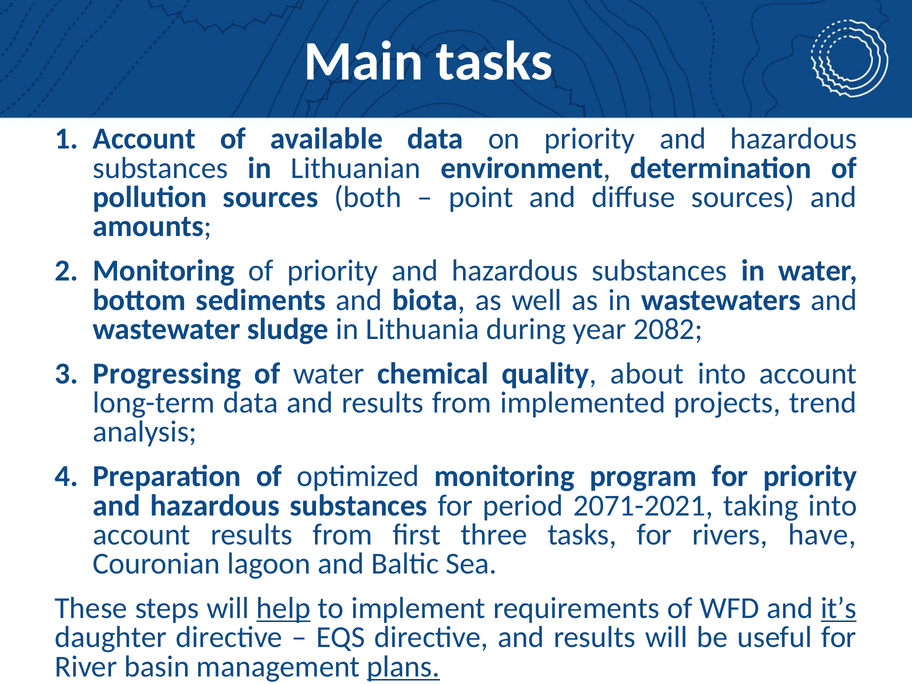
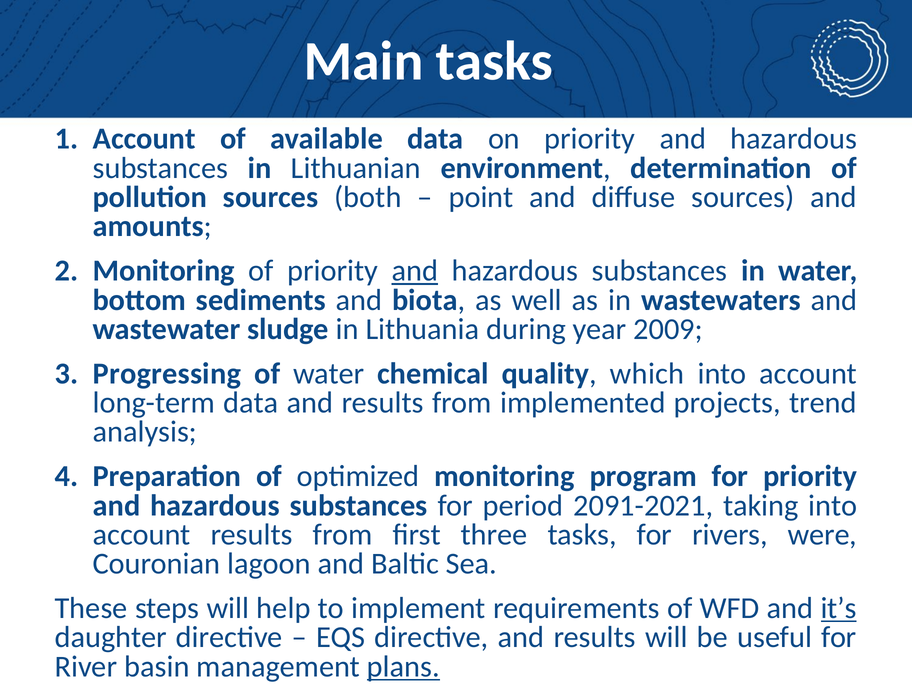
and at (415, 271) underline: none -> present
2082: 2082 -> 2009
about: about -> which
2071-2021: 2071-2021 -> 2091-2021
have: have -> were
help underline: present -> none
